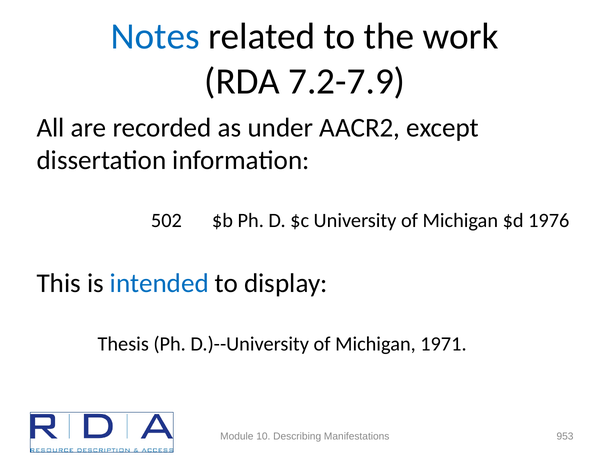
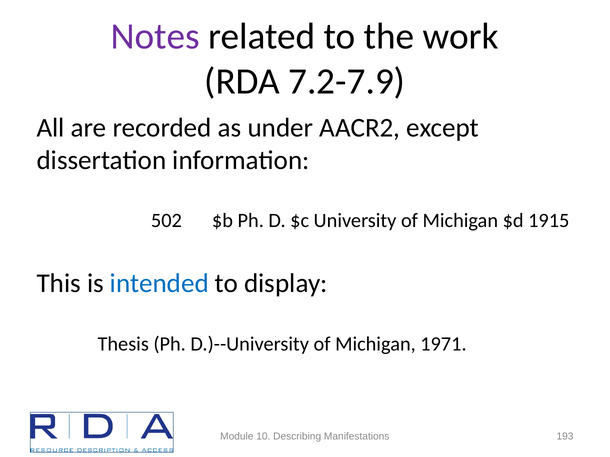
Notes colour: blue -> purple
1976: 1976 -> 1915
953: 953 -> 193
